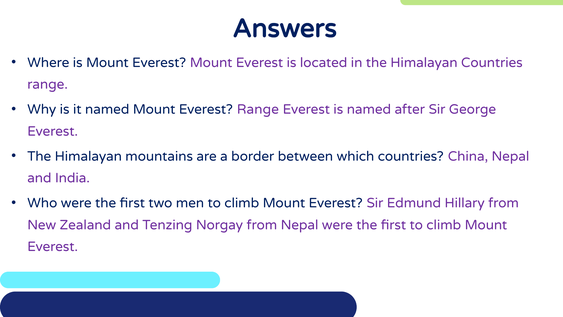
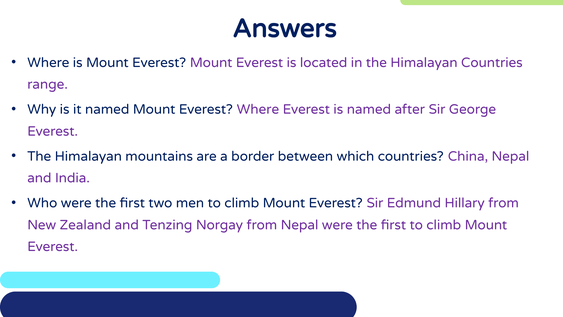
Everest Range: Range -> Where
